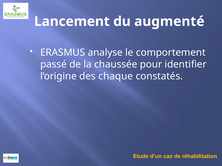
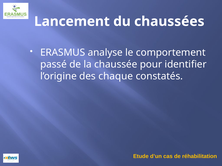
augmenté: augmenté -> chaussées
